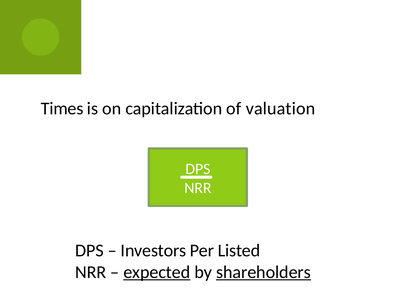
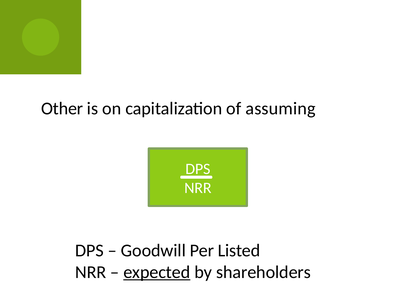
Times: Times -> Other
valuation: valuation -> assuming
Investors: Investors -> Goodwill
shareholders underline: present -> none
